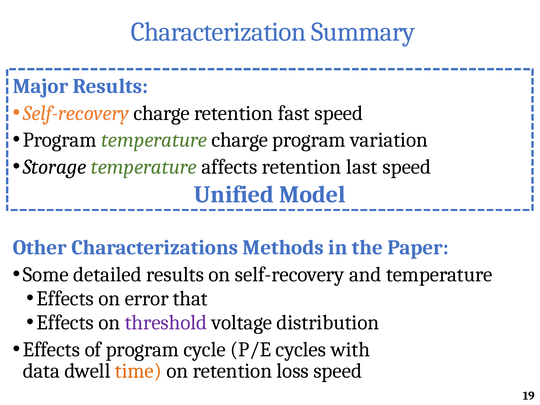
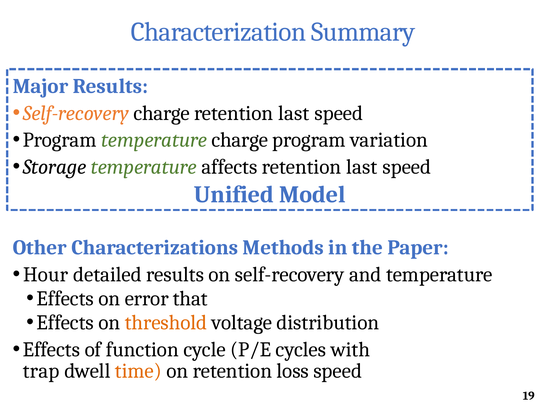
fast at (294, 113): fast -> last
Some: Some -> Hour
threshold colour: purple -> orange
of program: program -> function
data: data -> trap
